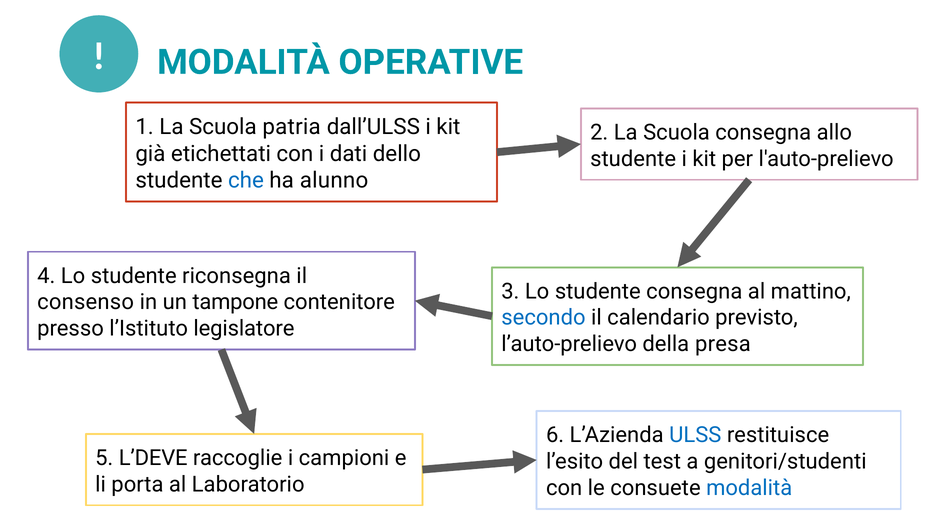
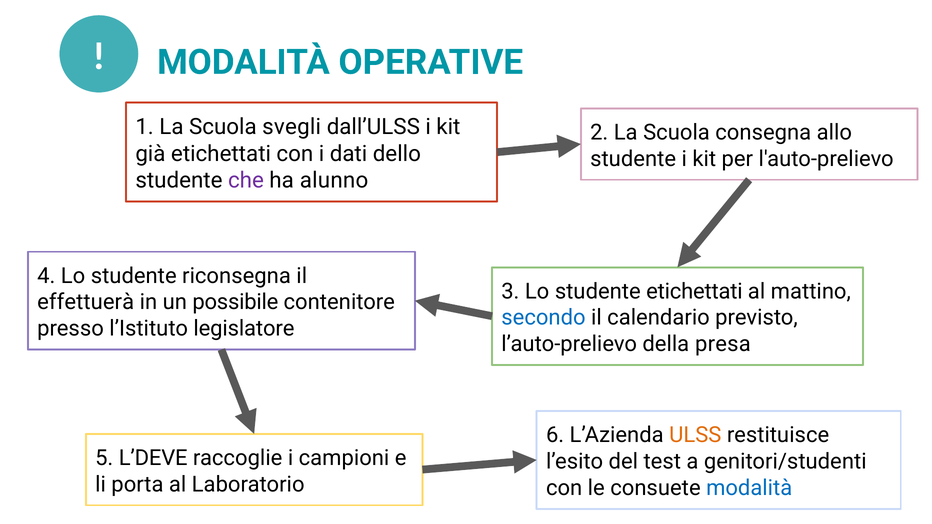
patria: patria -> svegli
che colour: blue -> purple
studente consegna: consegna -> etichettati
consenso: consenso -> effettuerà
tampone: tampone -> possibile
ULSS colour: blue -> orange
